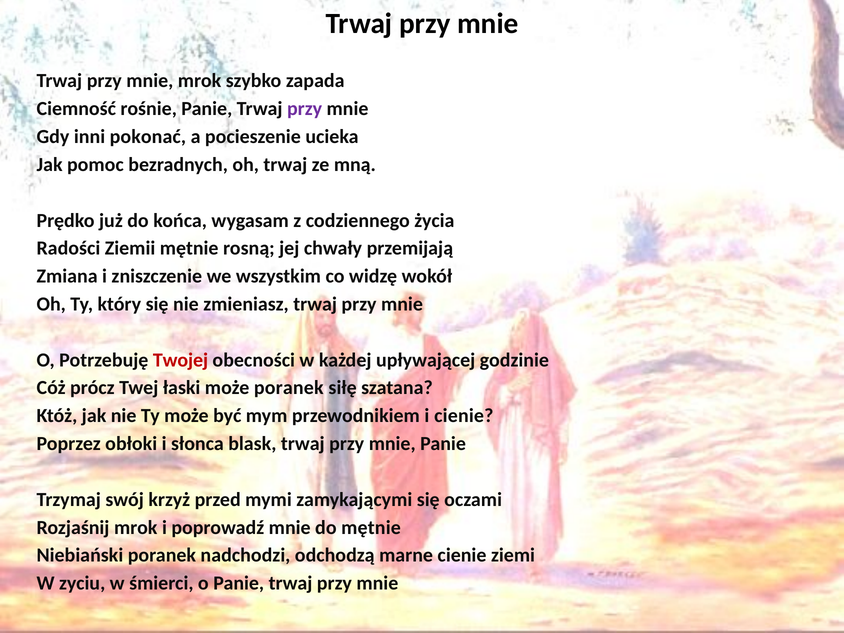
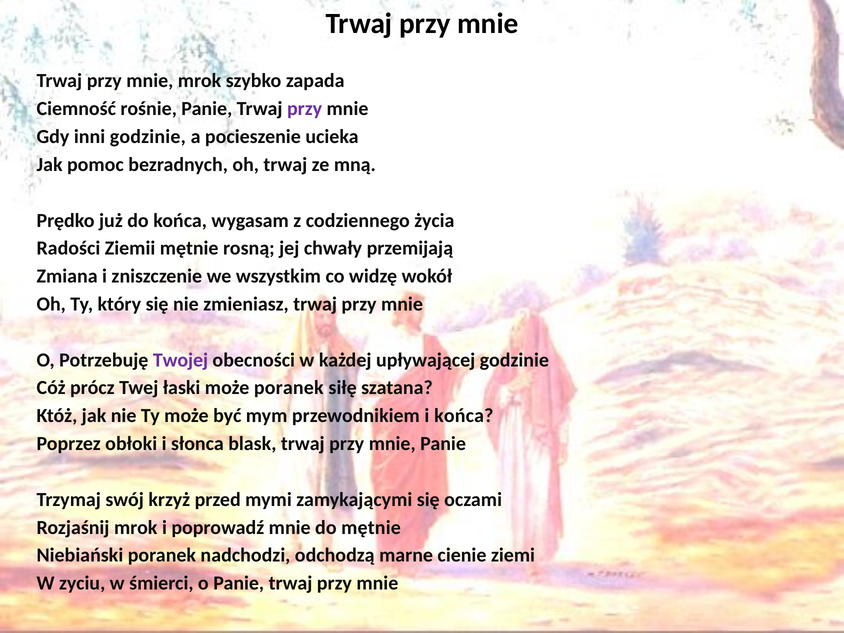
inni pokonać: pokonać -> godzinie
Twojej colour: red -> purple
i cienie: cienie -> końca
